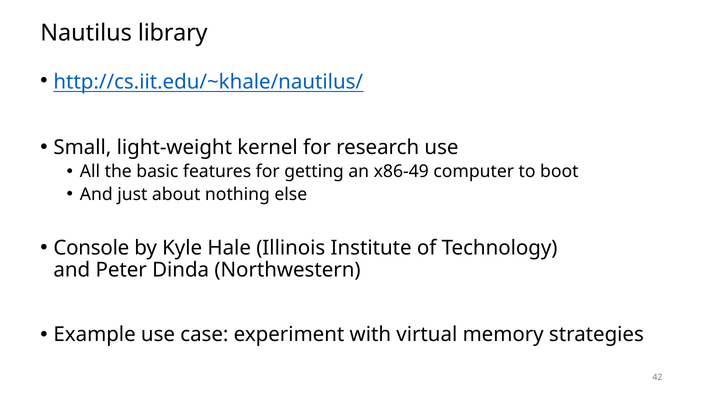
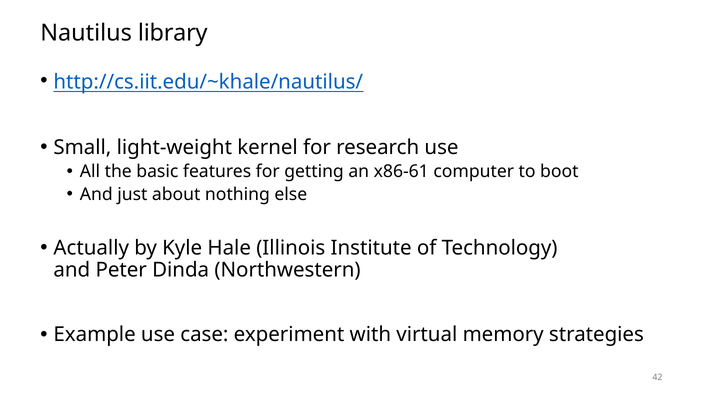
x86-49: x86-49 -> x86-61
Console: Console -> Actually
